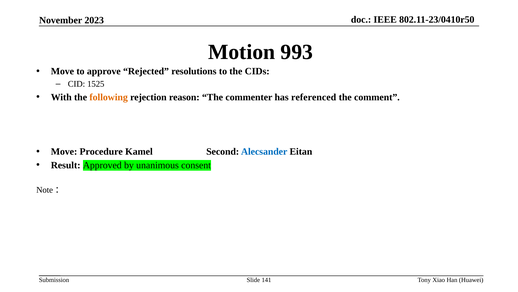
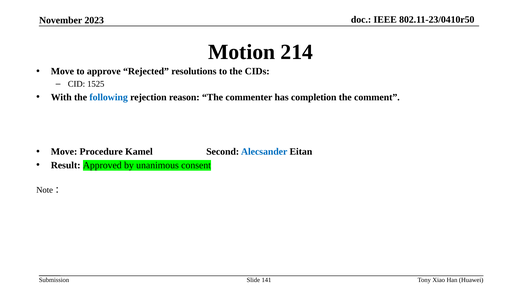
993: 993 -> 214
following colour: orange -> blue
referenced: referenced -> completion
